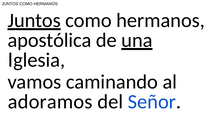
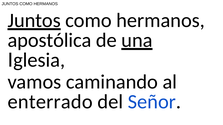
adoramos: adoramos -> enterrado
